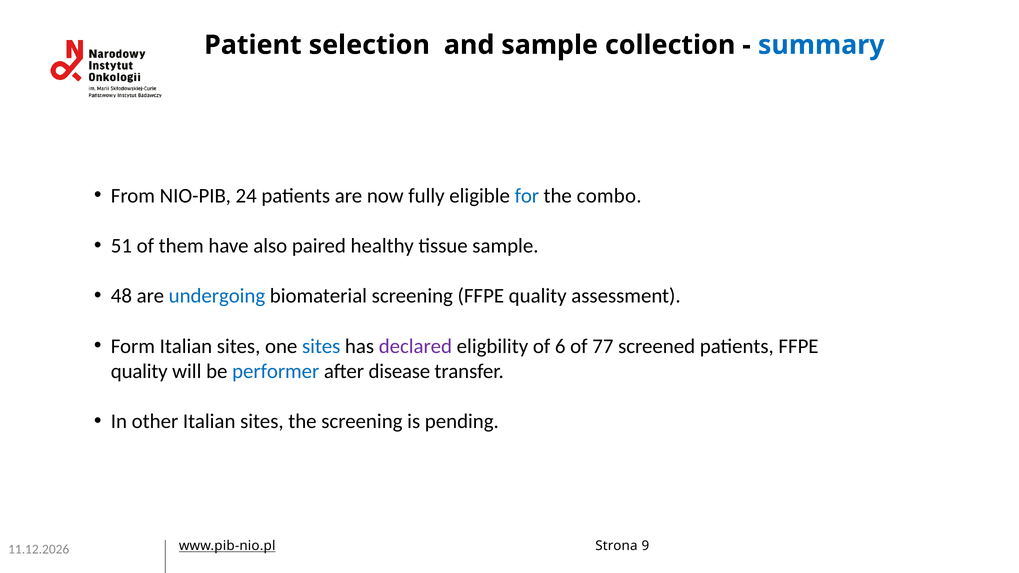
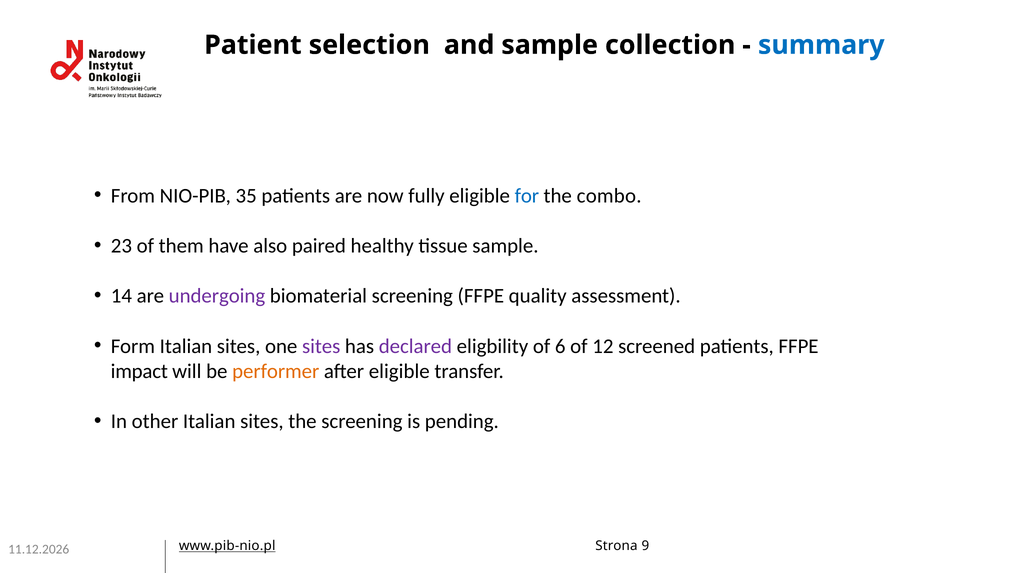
24: 24 -> 35
51: 51 -> 23
48: 48 -> 14
undergoing colour: blue -> purple
sites at (321, 346) colour: blue -> purple
77: 77 -> 12
quality at (139, 371): quality -> impact
performer colour: blue -> orange
after disease: disease -> eligible
